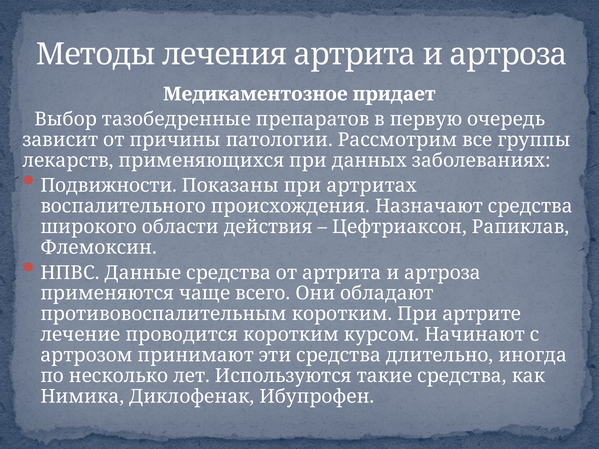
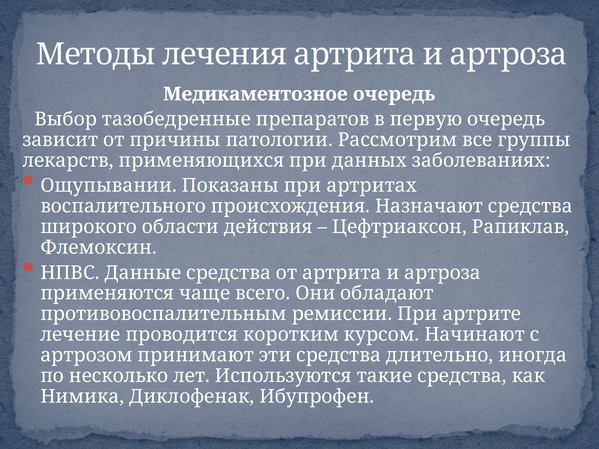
Медикаментозное придает: придает -> очередь
Подвижности: Подвижности -> Ощупывании
противовоспалительным коротким: коротким -> ремиссии
